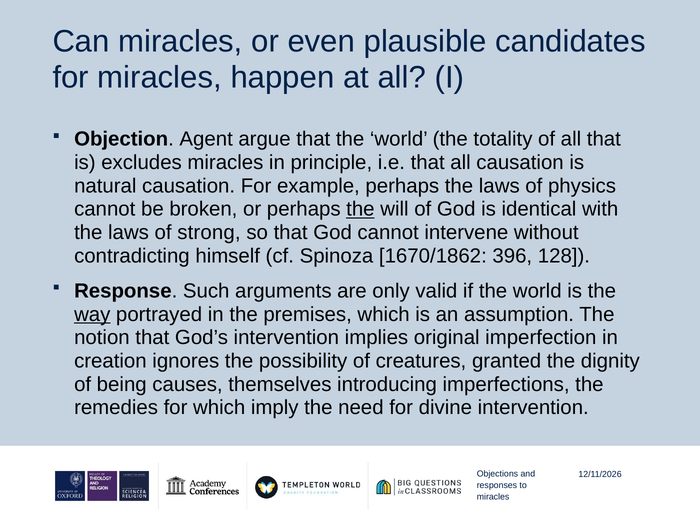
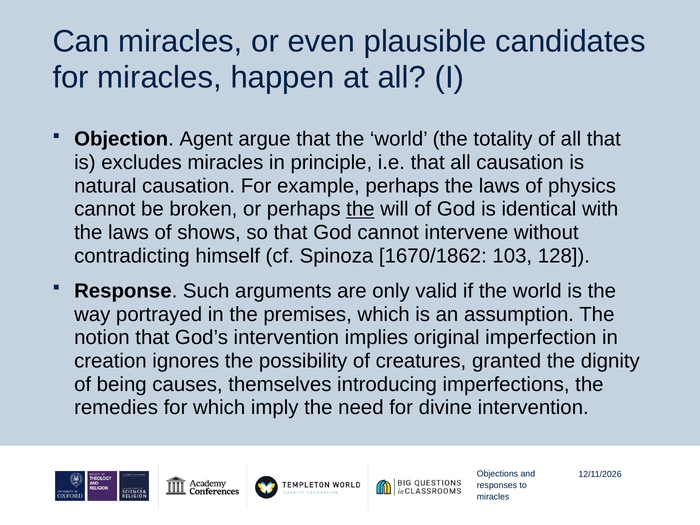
strong: strong -> shows
396: 396 -> 103
way underline: present -> none
